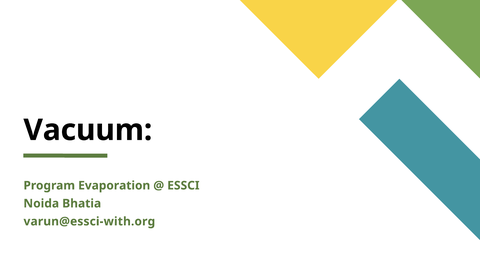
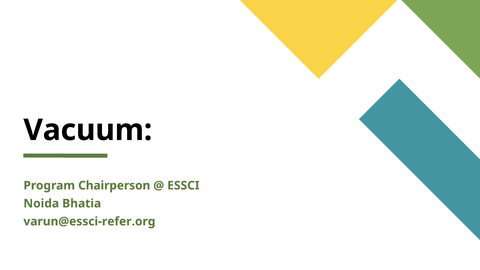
Evaporation: Evaporation -> Chairperson
varun@essci-with.org: varun@essci-with.org -> varun@essci-refer.org
